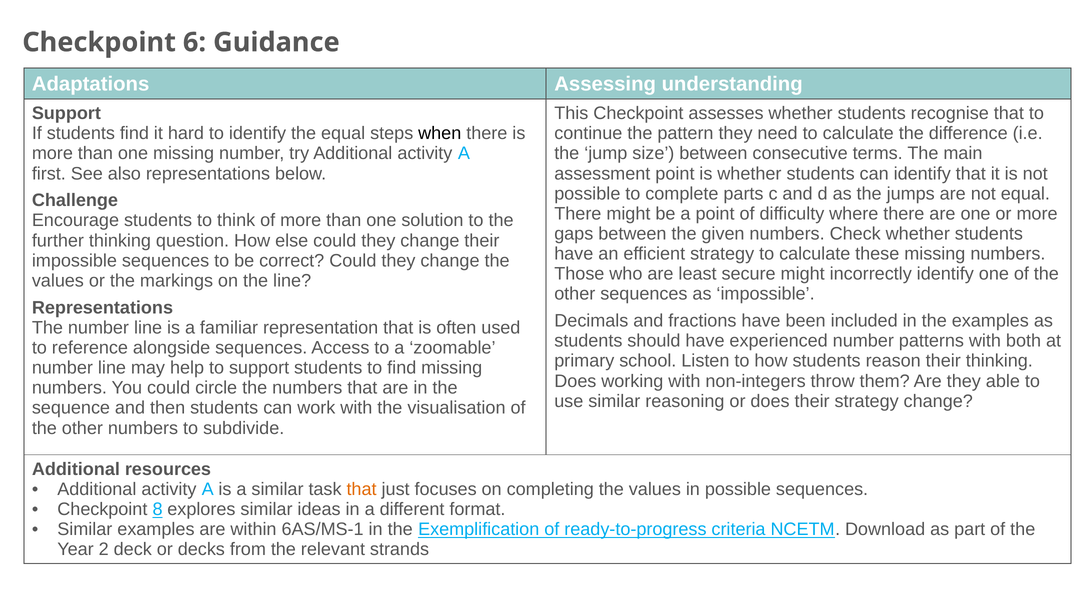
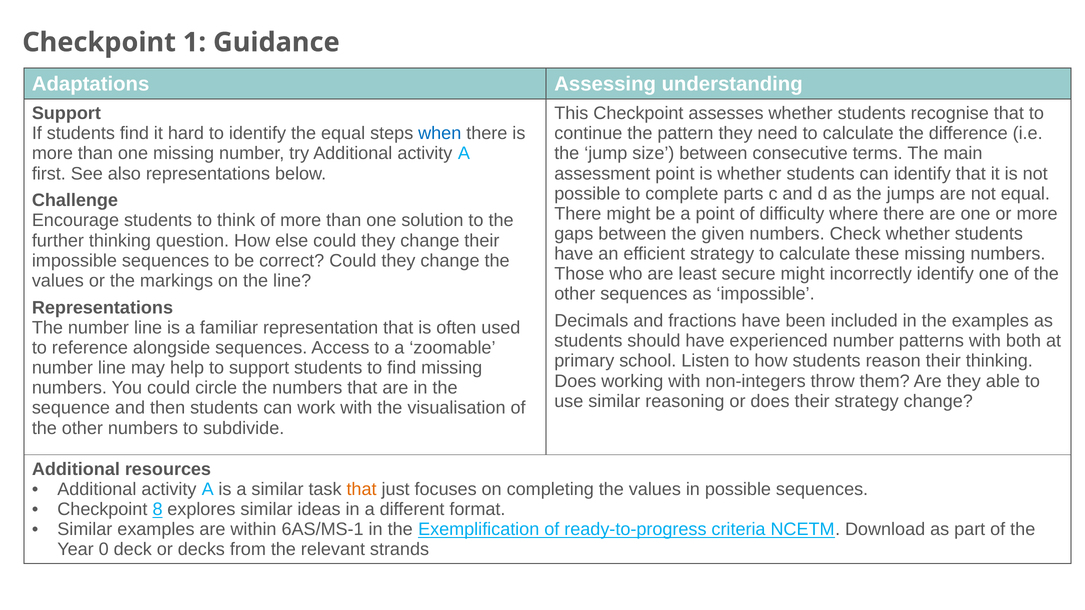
6: 6 -> 1
when colour: black -> blue
2: 2 -> 0
